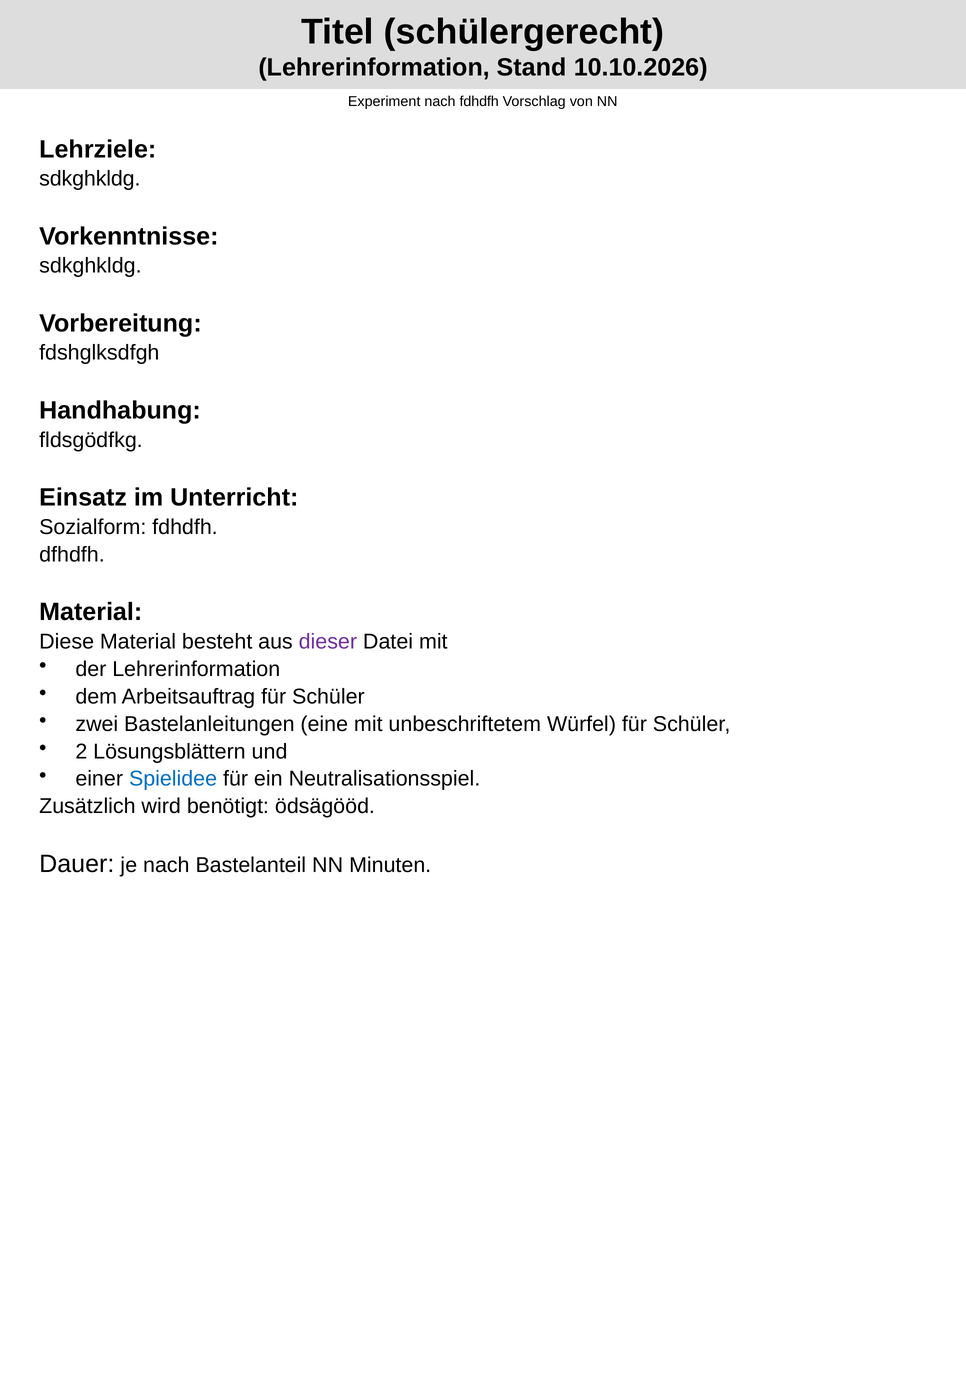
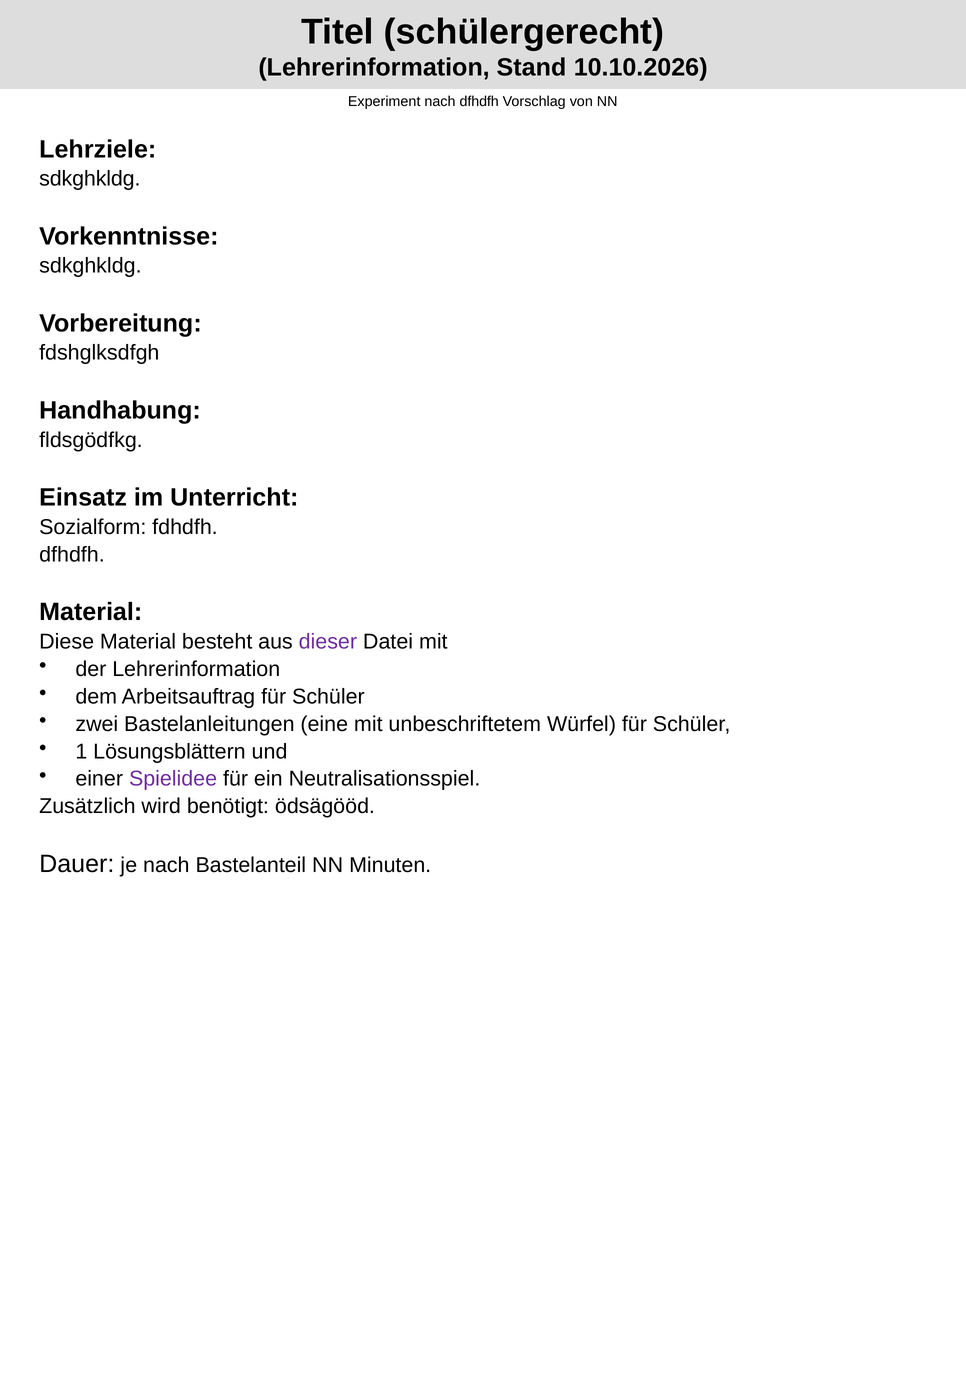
nach fdhdfh: fdhdfh -> dfhdfh
2: 2 -> 1
Spielidee colour: blue -> purple
